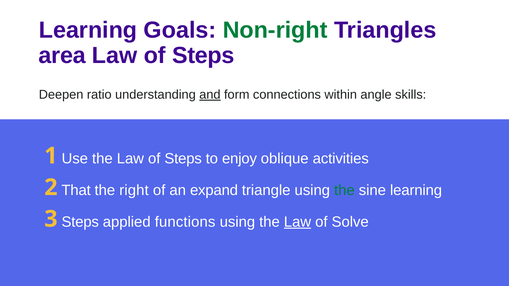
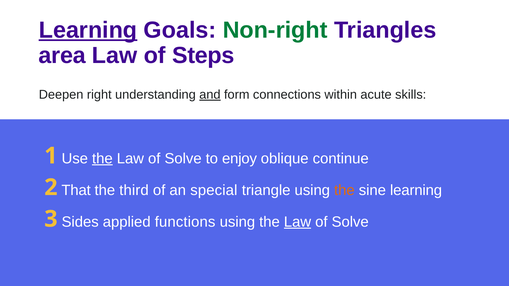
Learning at (88, 30) underline: none -> present
ratio: ratio -> right
angle: angle -> acute
the at (102, 159) underline: none -> present
Steps at (183, 159): Steps -> Solve
activities: activities -> continue
right: right -> third
expand: expand -> special
the at (344, 190) colour: green -> orange
3 Steps: Steps -> Sides
